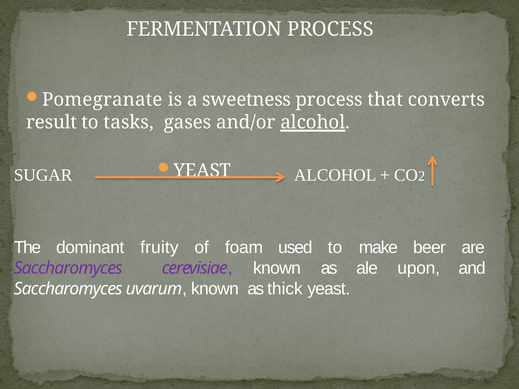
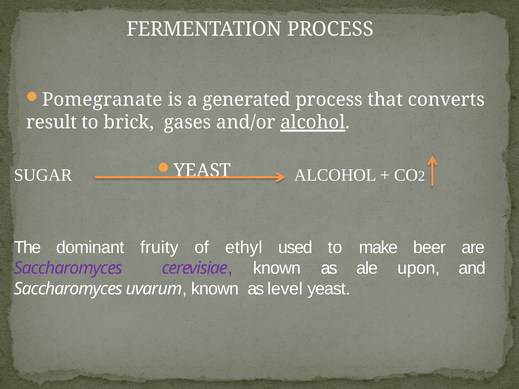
sweetness: sweetness -> generated
tasks: tasks -> brick
foam: foam -> ethyl
thick: thick -> level
